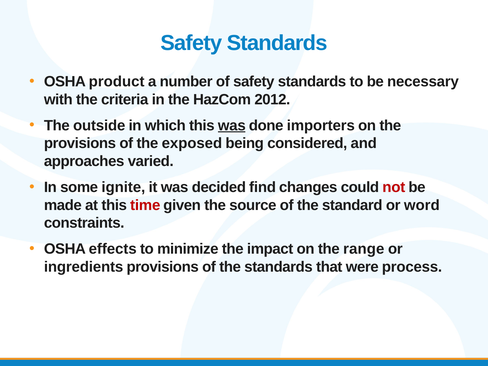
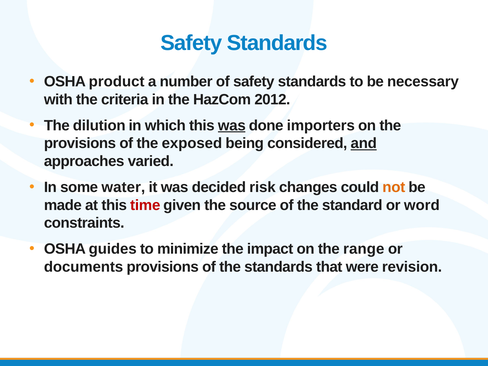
outside: outside -> dilution
and underline: none -> present
ignite: ignite -> water
find: find -> risk
not colour: red -> orange
effects: effects -> guides
ingredients: ingredients -> documents
process: process -> revision
